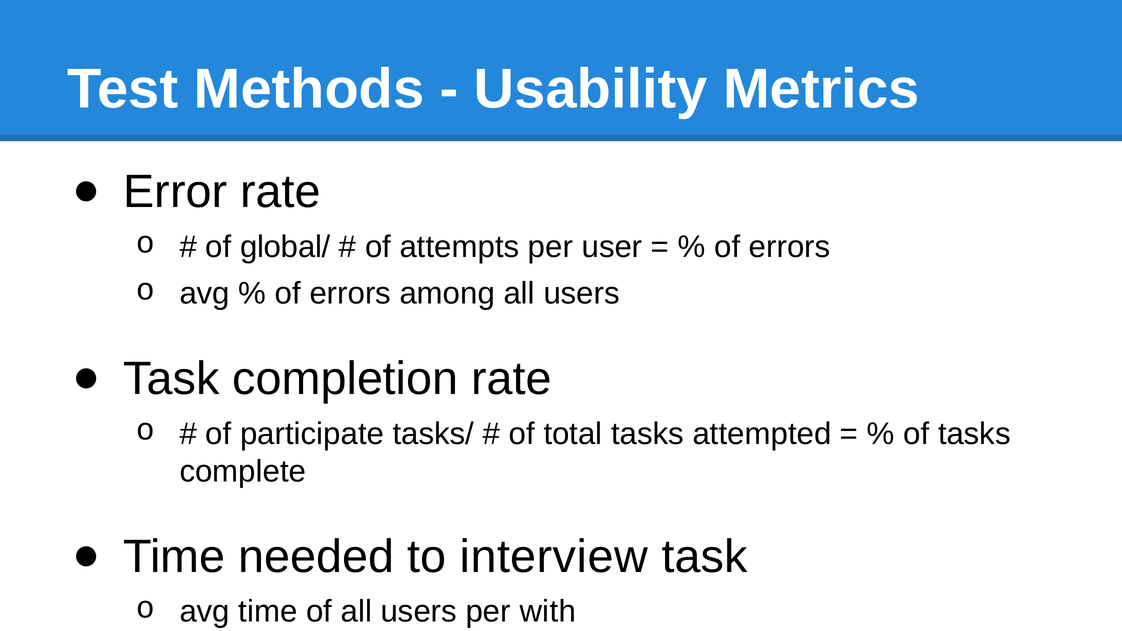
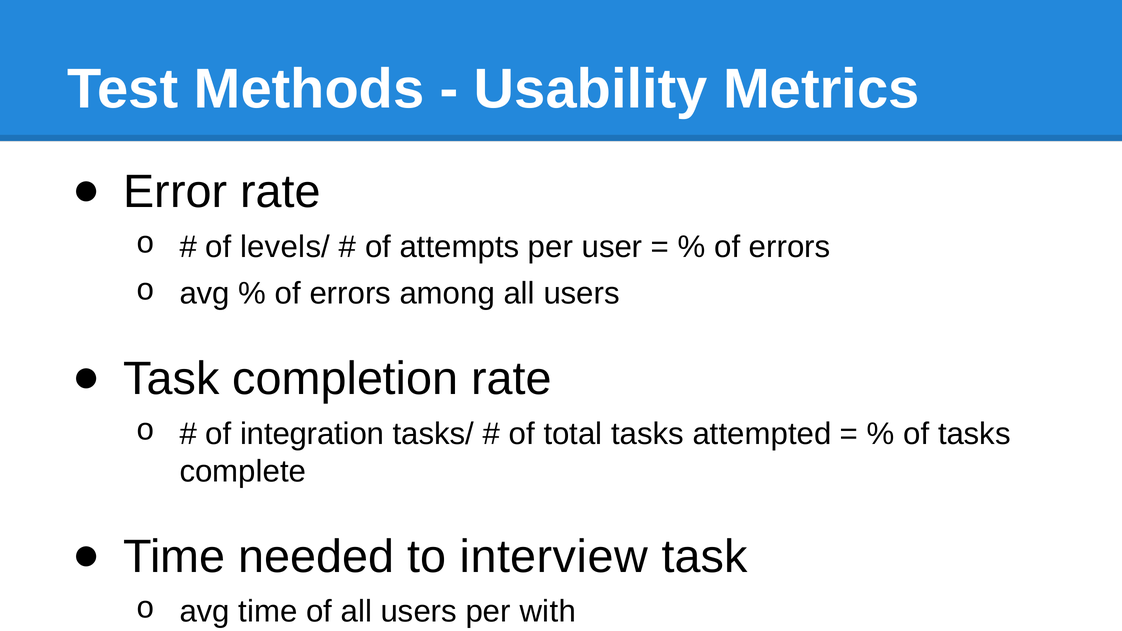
global/: global/ -> levels/
participate: participate -> integration
